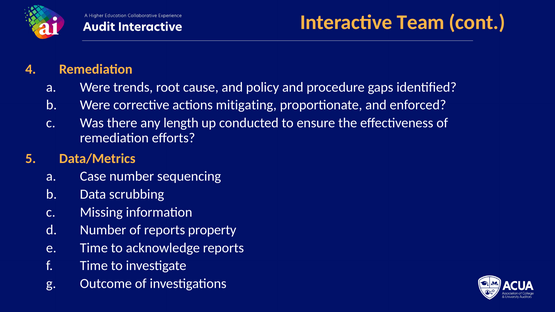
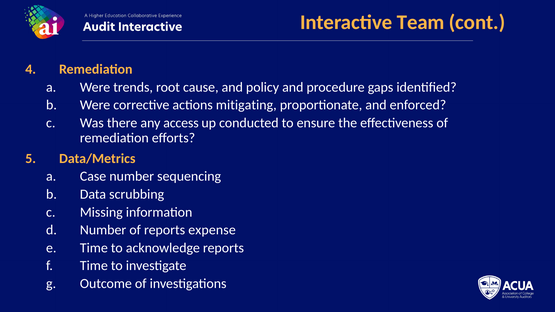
length: length -> access
property: property -> expense
